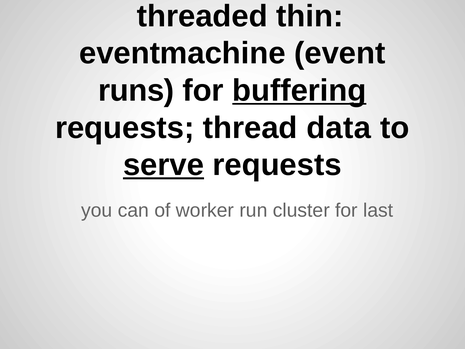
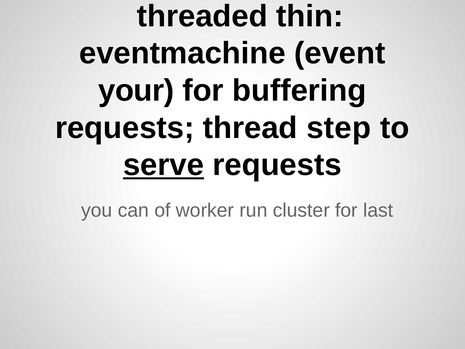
runs: runs -> your
buffering underline: present -> none
data: data -> step
